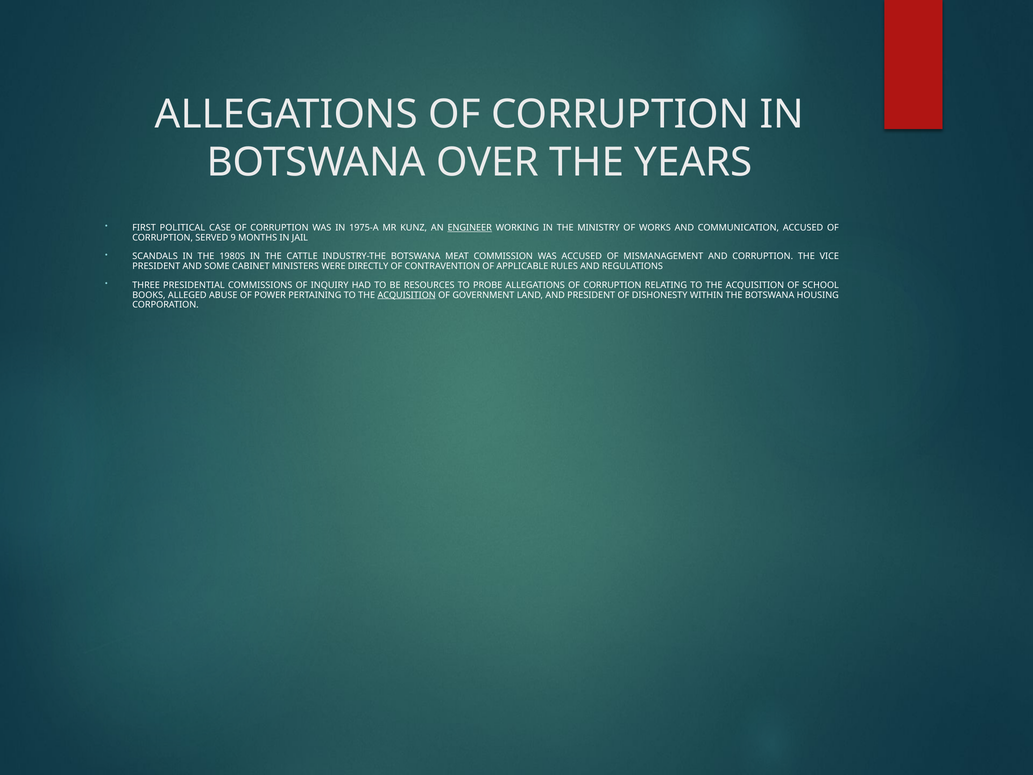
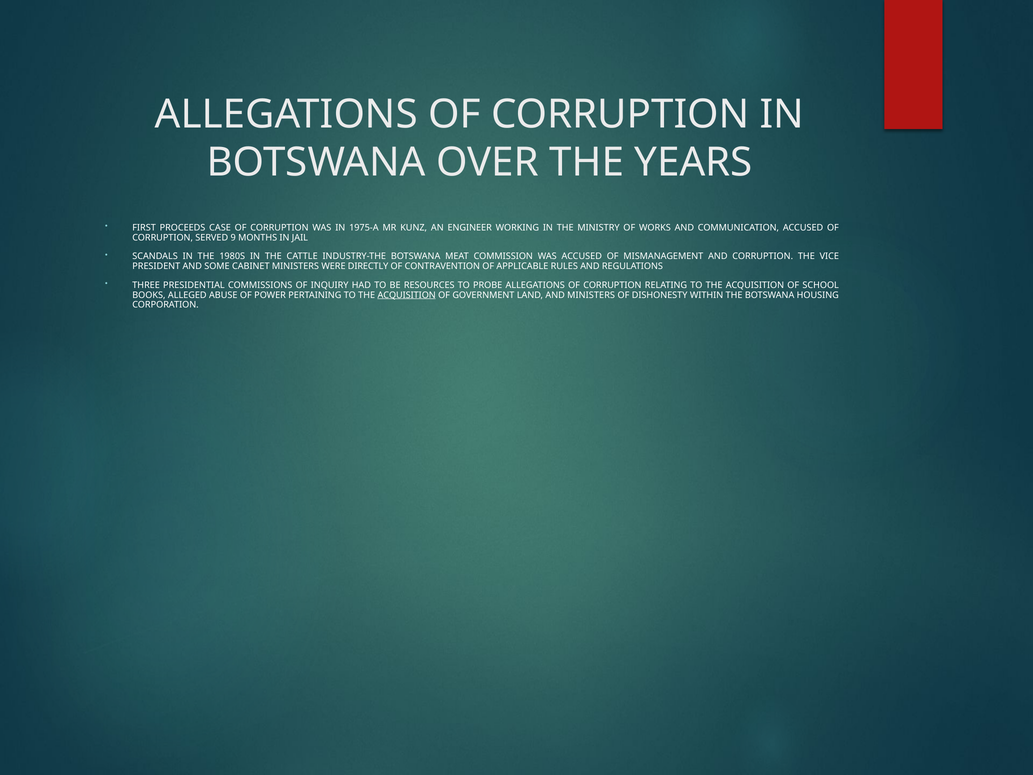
POLITICAL: POLITICAL -> PROCEEDS
ENGINEER underline: present -> none
AND PRESIDENT: PRESIDENT -> MINISTERS
